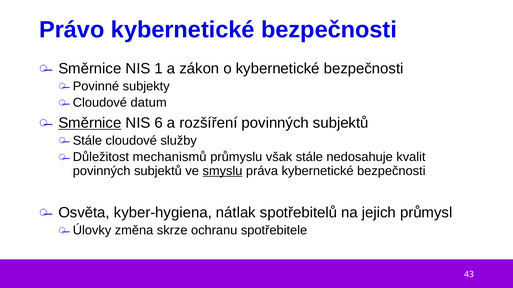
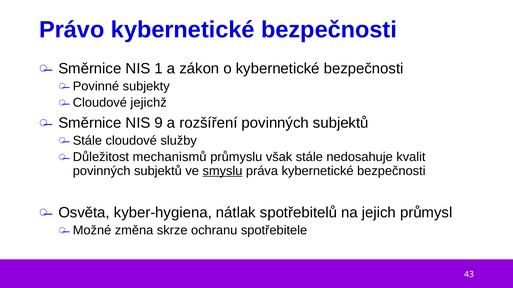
datum: datum -> jejichž
Směrnice at (90, 123) underline: present -> none
6: 6 -> 9
Úlovky: Úlovky -> Možné
